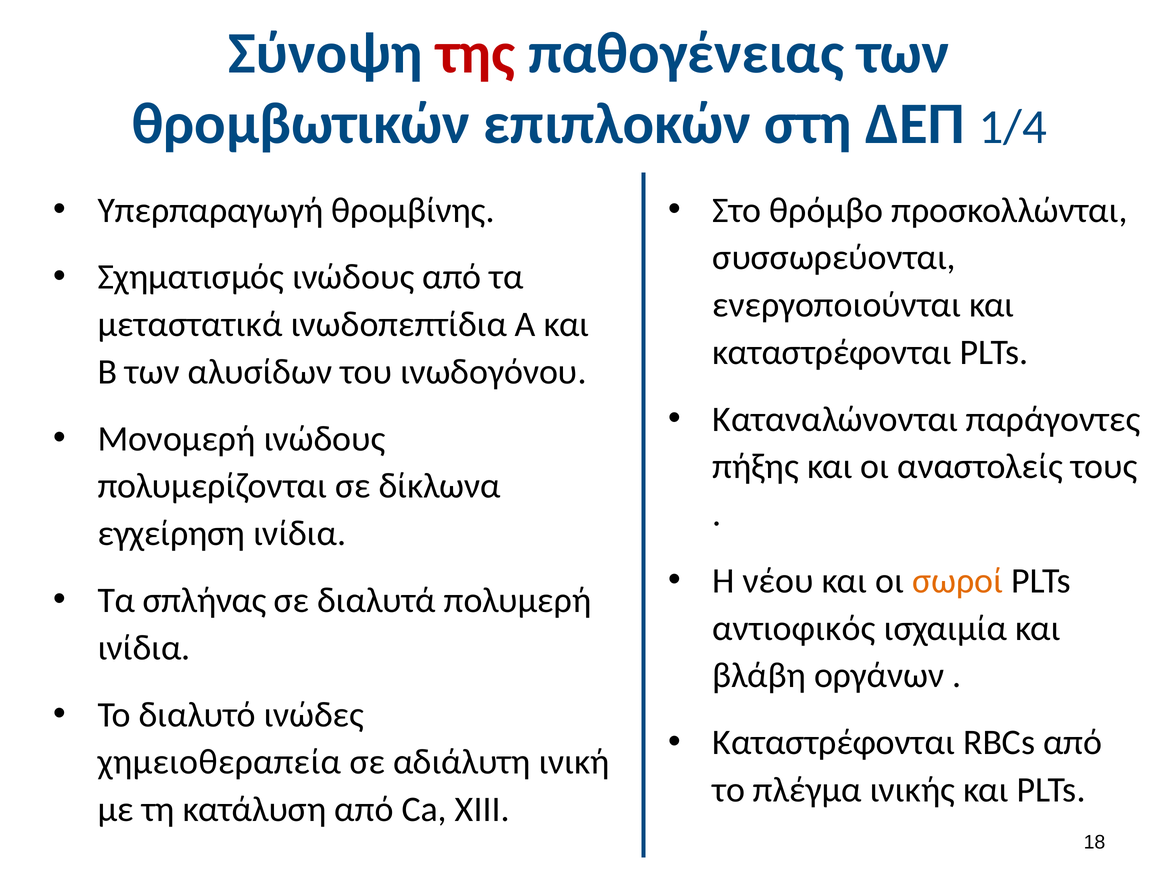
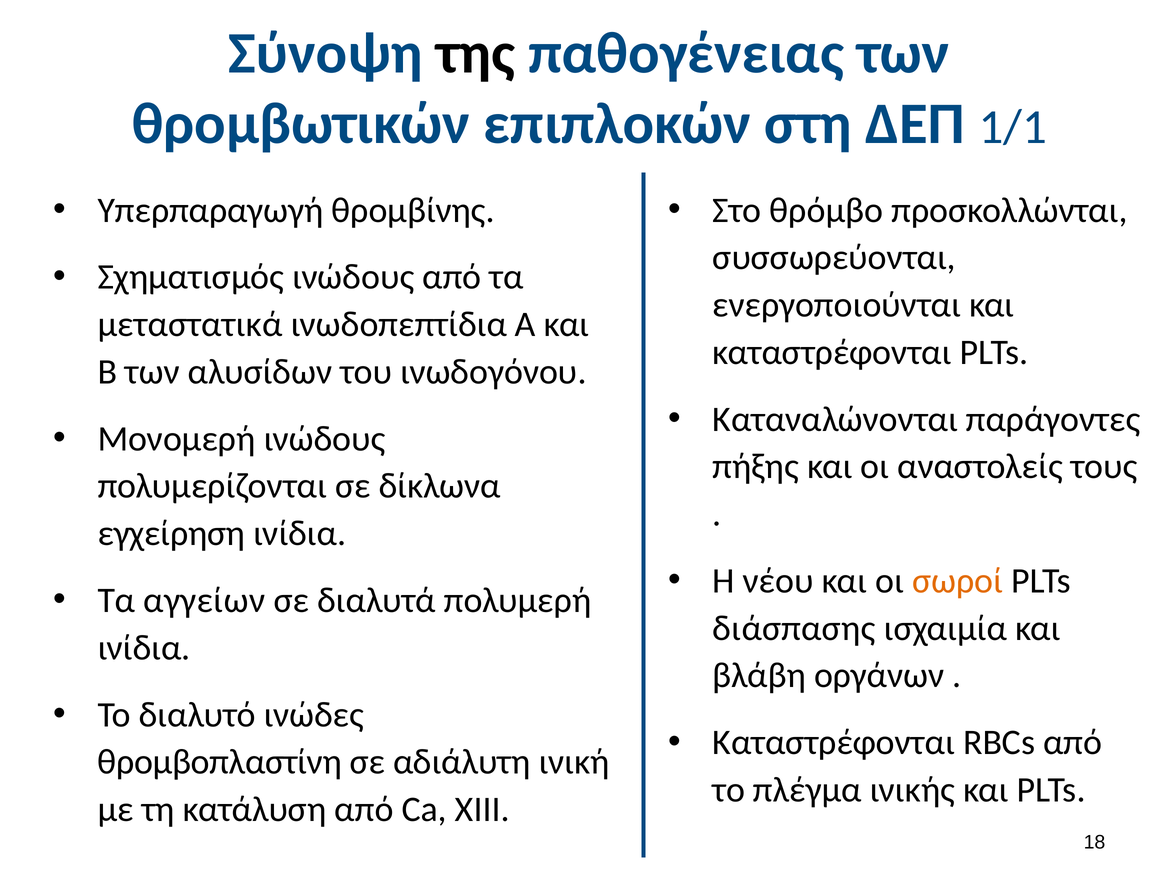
της colour: red -> black
1/4: 1/4 -> 1/1
σπλήνας: σπλήνας -> αγγείων
αντιοφικός: αντιοφικός -> διάσπασης
χημειοθεραπεία: χημειοθεραπεία -> θρομβοπλαστίνη
